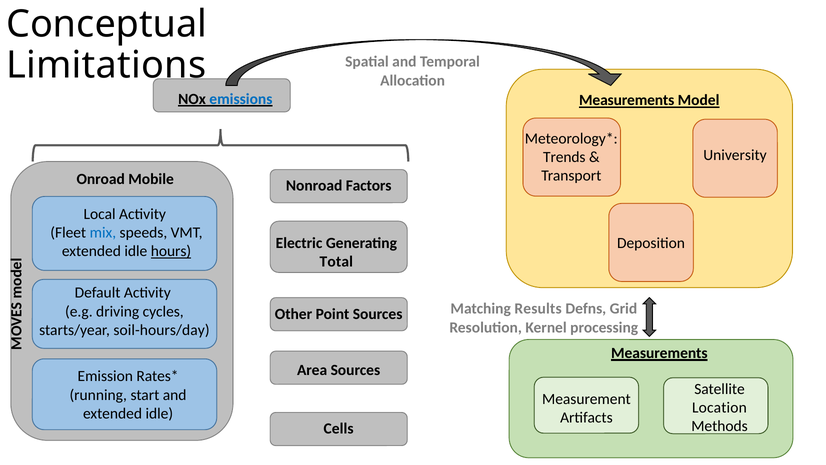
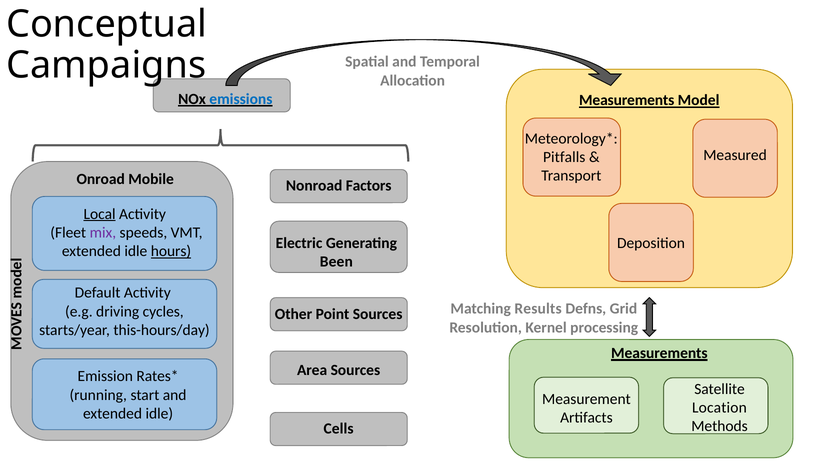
Limitations: Limitations -> Campaigns
University: University -> Measured
Trends: Trends -> Pitfalls
Local underline: none -> present
mix colour: blue -> purple
Total: Total -> Been
soil-hours/day: soil-hours/day -> this-hours/day
